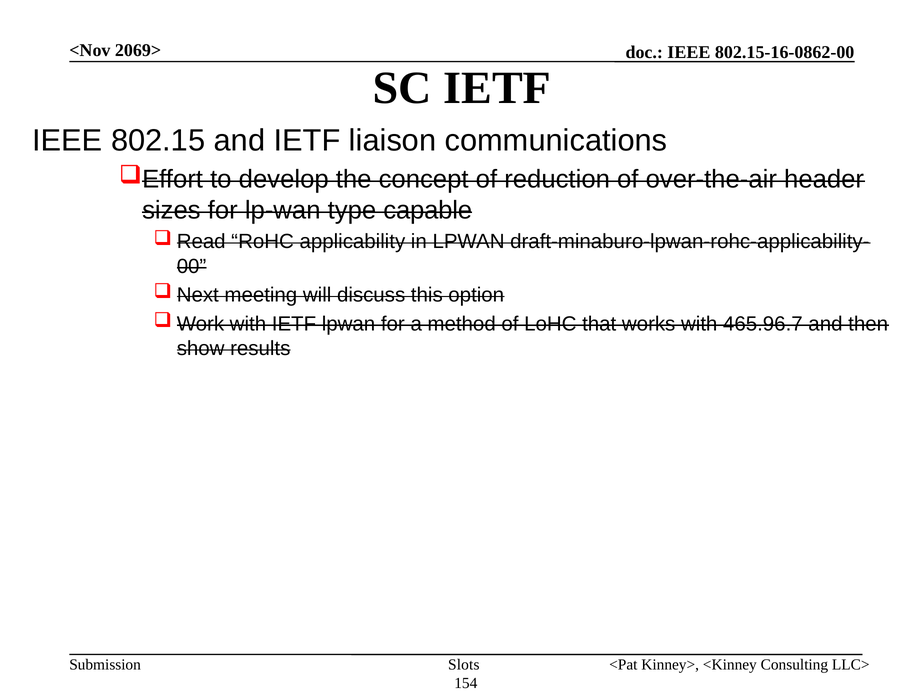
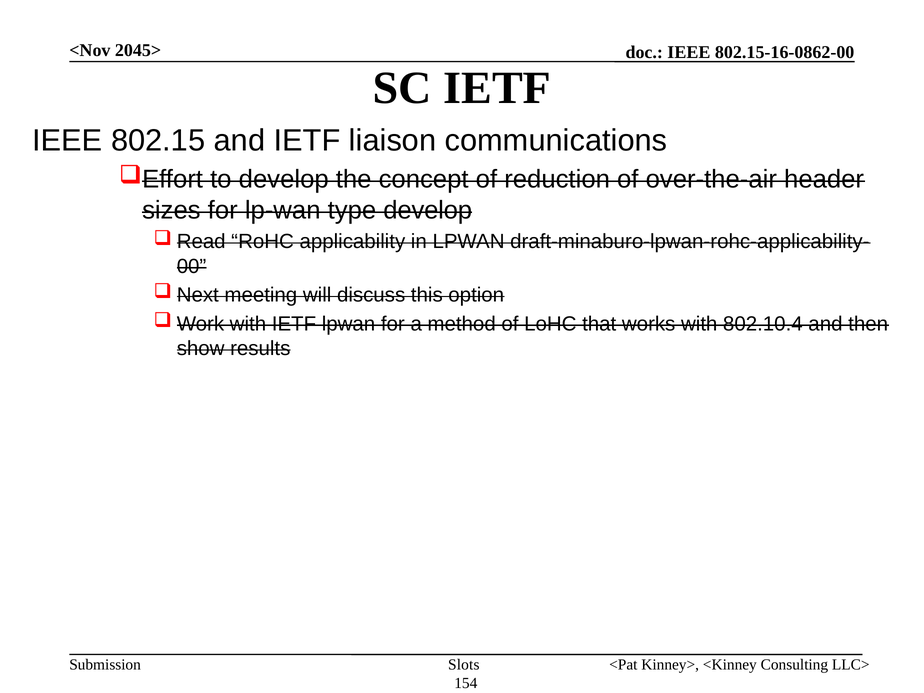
2069>: 2069> -> 2045>
type capable: capable -> develop
465.96.7: 465.96.7 -> 802.10.4
